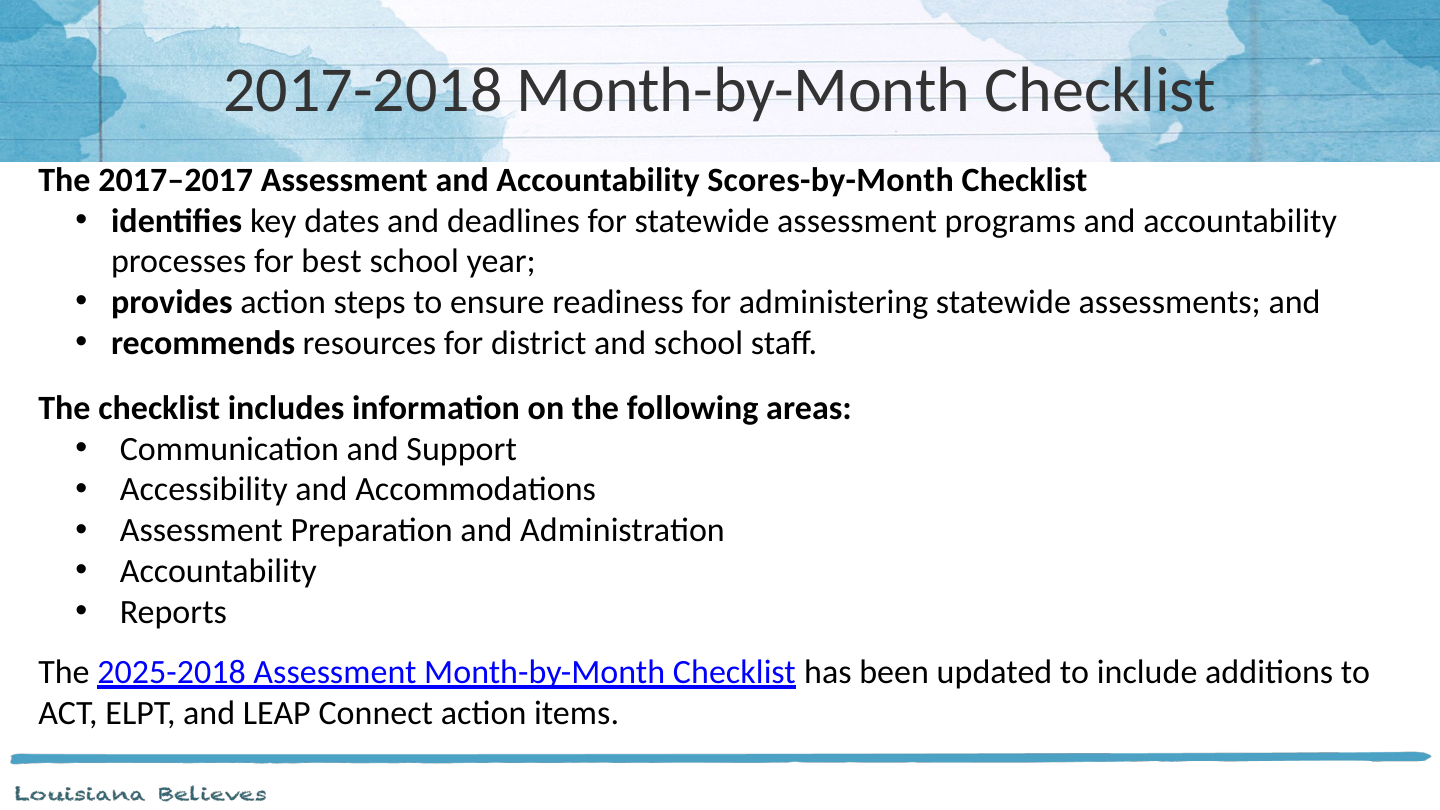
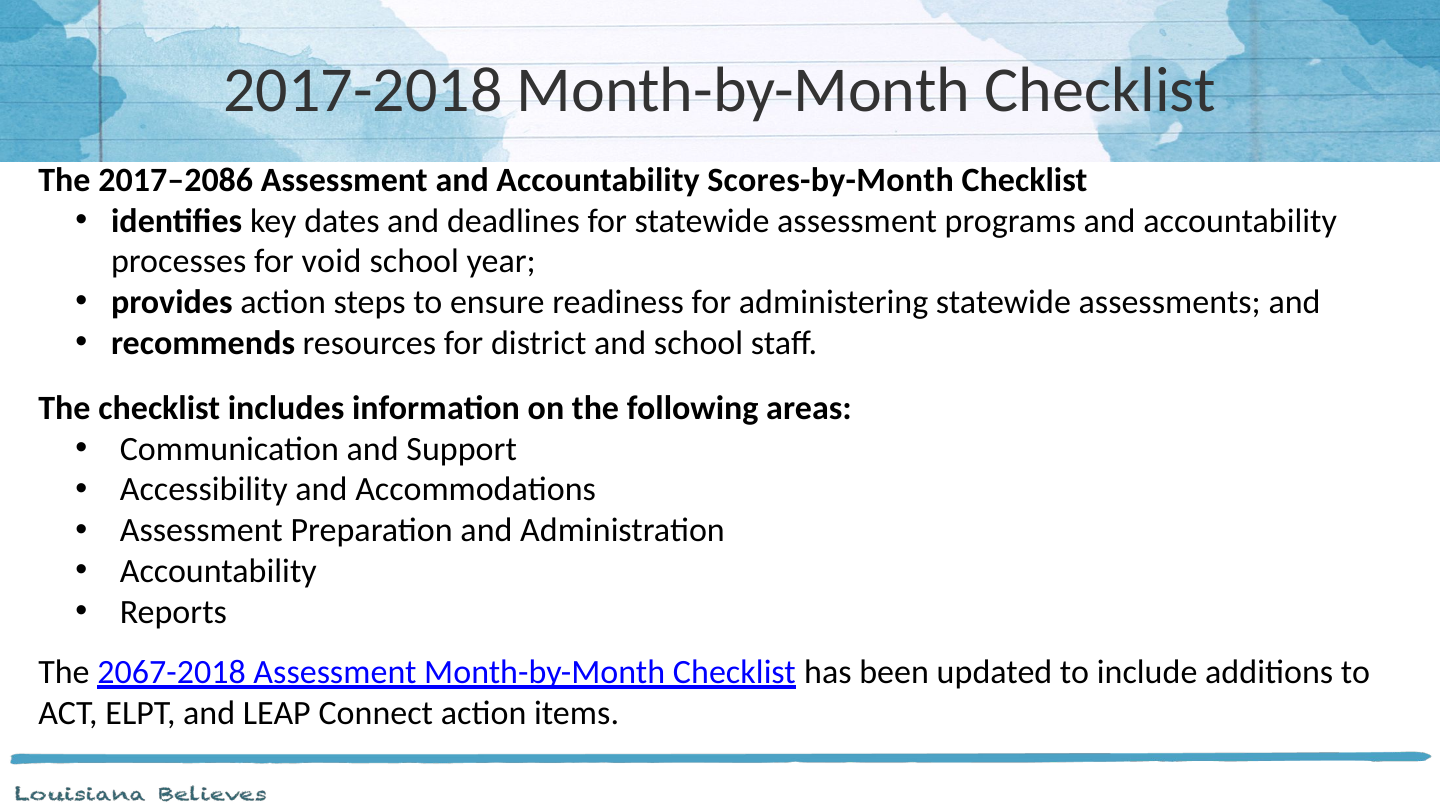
2017–2017: 2017–2017 -> 2017–2086
best: best -> void
2025-2018: 2025-2018 -> 2067-2018
